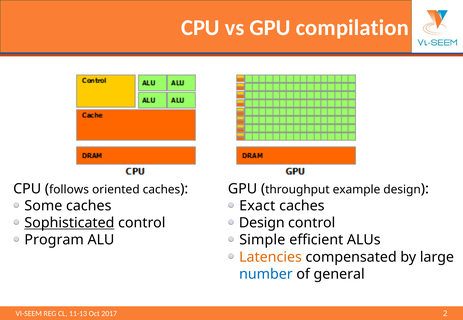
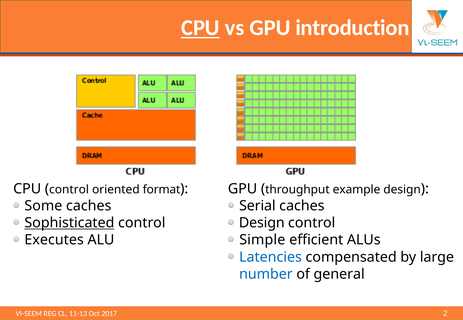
CPU at (200, 28) underline: none -> present
compilation: compilation -> introduction
follows at (69, 190): follows -> control
oriented caches: caches -> format
Exact: Exact -> Serial
Program: Program -> Executes
Latencies colour: orange -> blue
